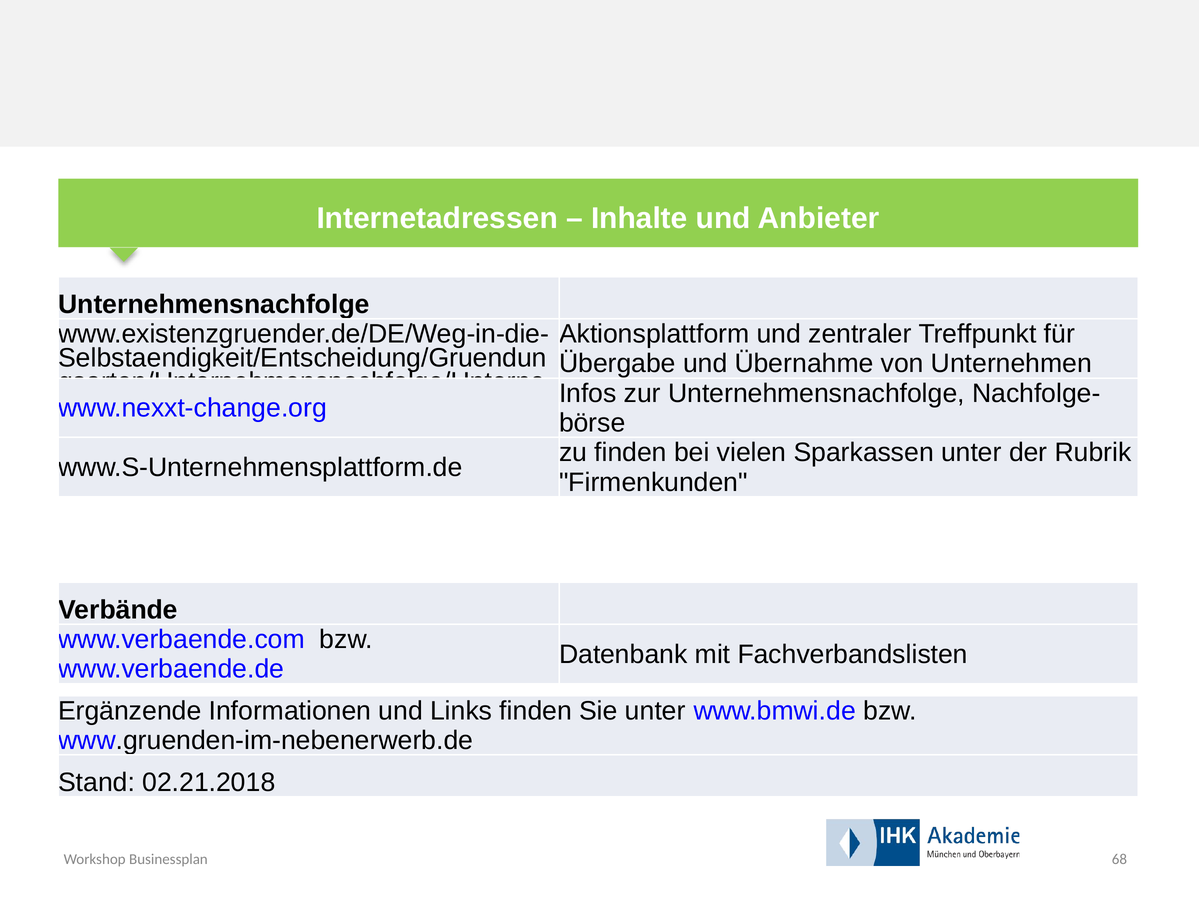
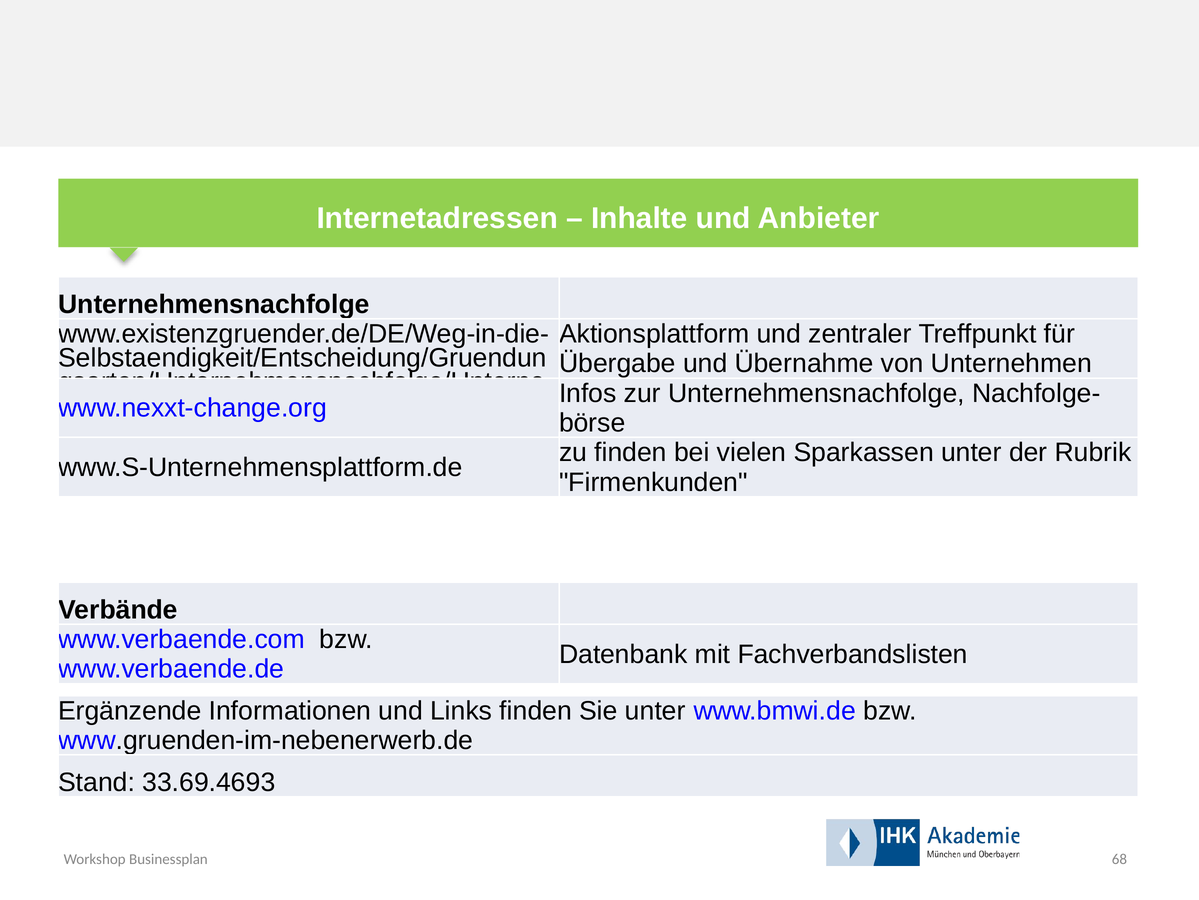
02.21.2018: 02.21.2018 -> 33.69.4693
